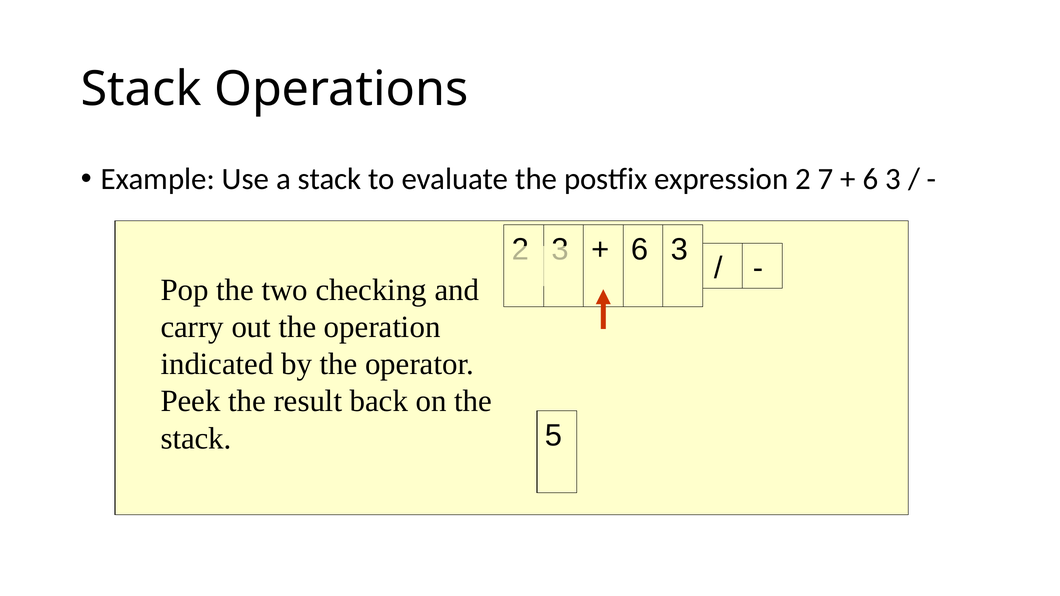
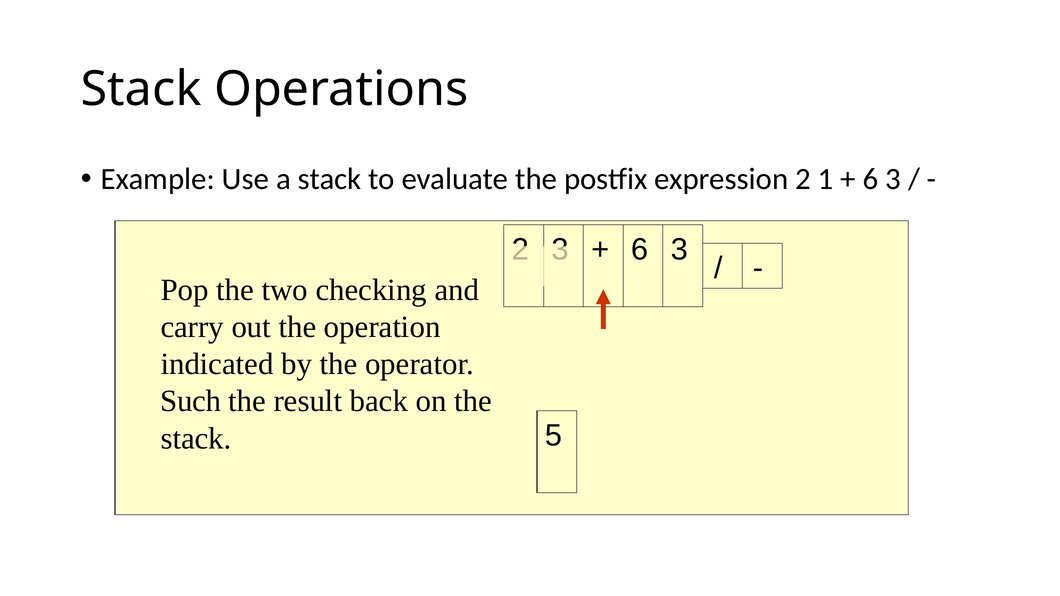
7: 7 -> 1
Peek: Peek -> Such
